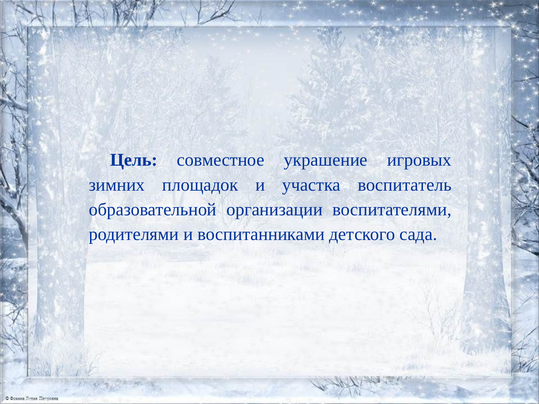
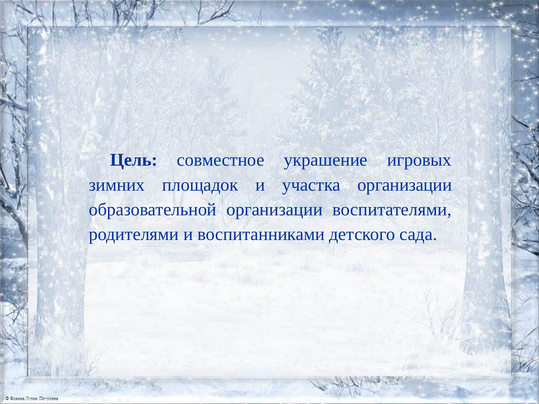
участка воспитатель: воспитатель -> организации
